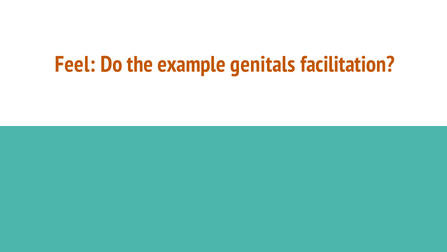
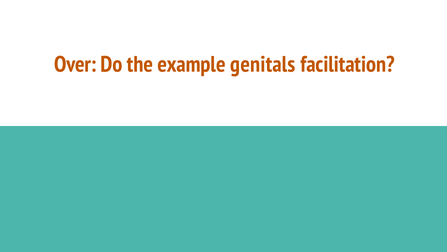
Feel: Feel -> Over
